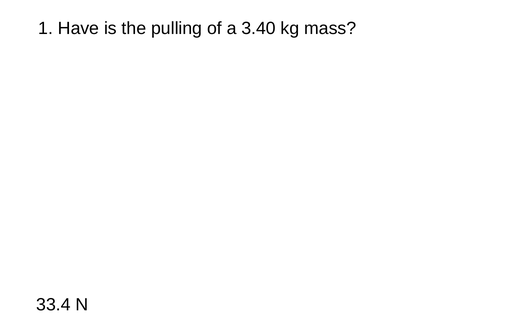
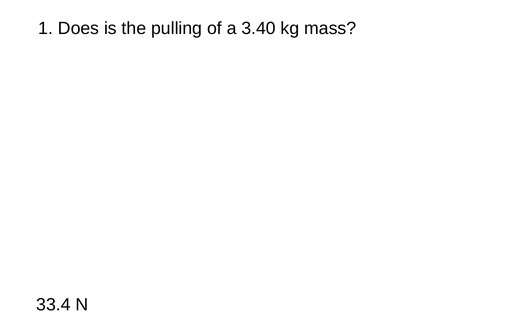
Have: Have -> Does
